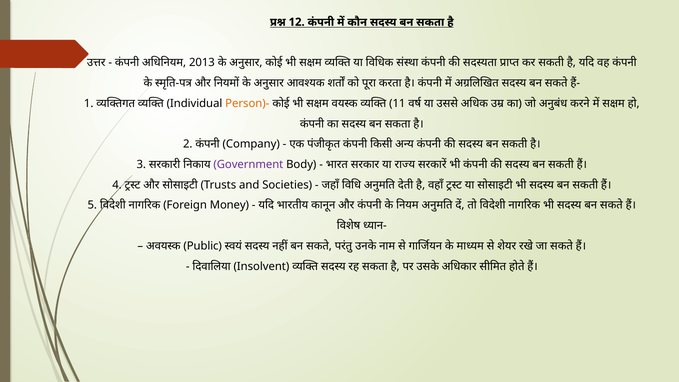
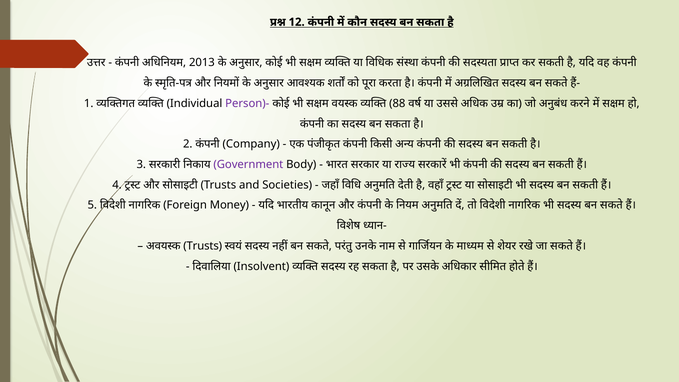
Person)- colour: orange -> purple
11: 11 -> 88
Public at (203, 246): Public -> Trusts
